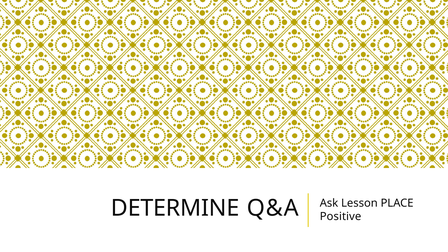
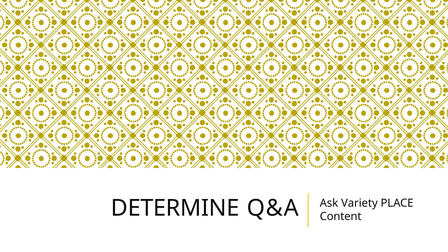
Lesson: Lesson -> Variety
Positive: Positive -> Content
